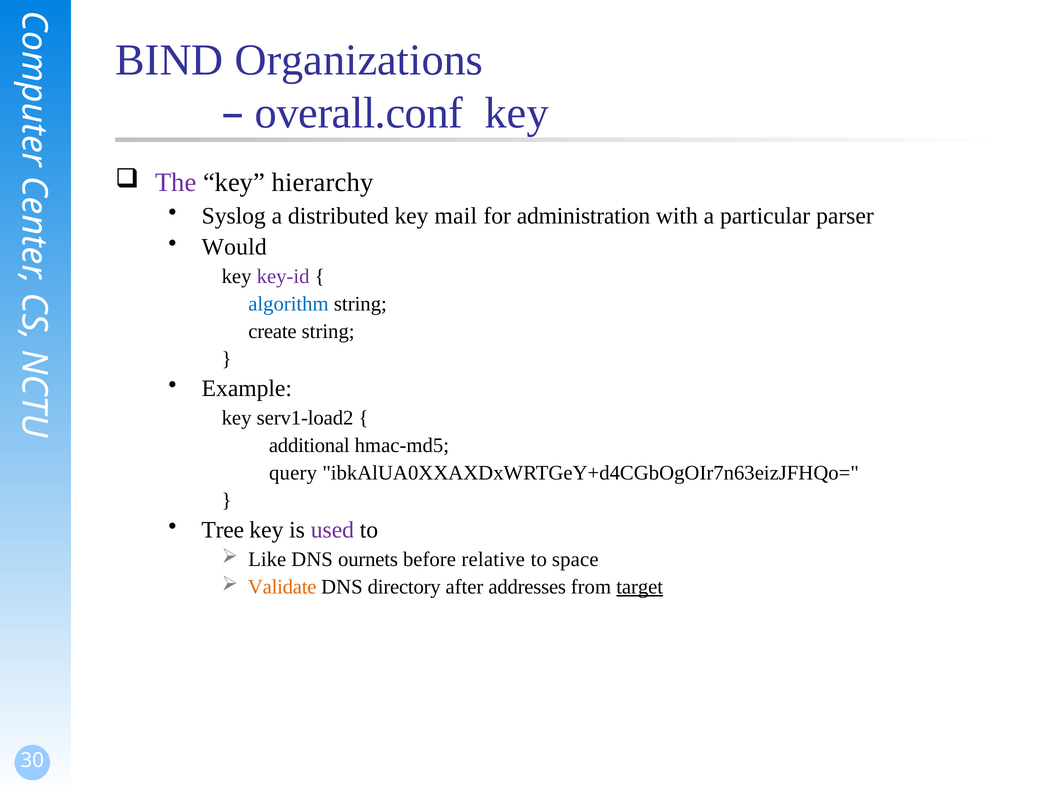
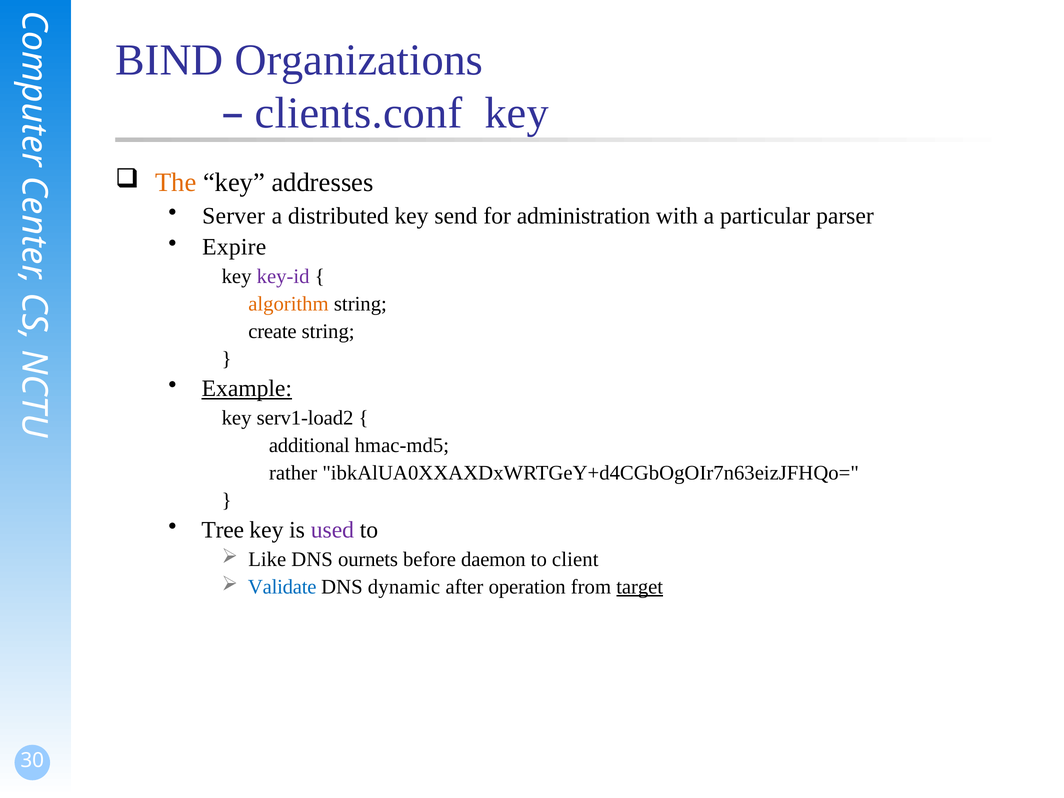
overall.conf: overall.conf -> clients.conf
The colour: purple -> orange
hierarchy: hierarchy -> addresses
Syslog: Syslog -> Server
mail: mail -> send
Would: Would -> Expire
algorithm colour: blue -> orange
Example underline: none -> present
query: query -> rather
relative: relative -> daemon
space: space -> client
Validate colour: orange -> blue
directory: directory -> dynamic
addresses: addresses -> operation
